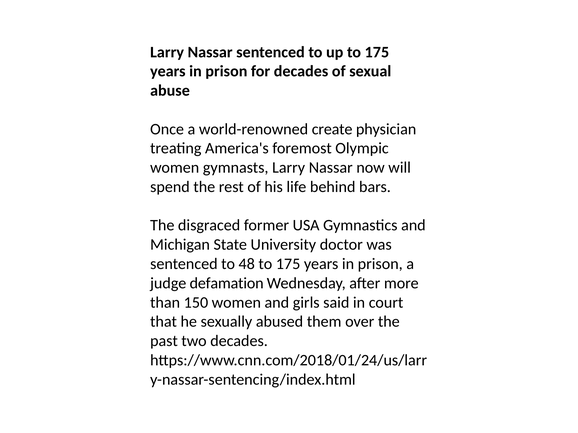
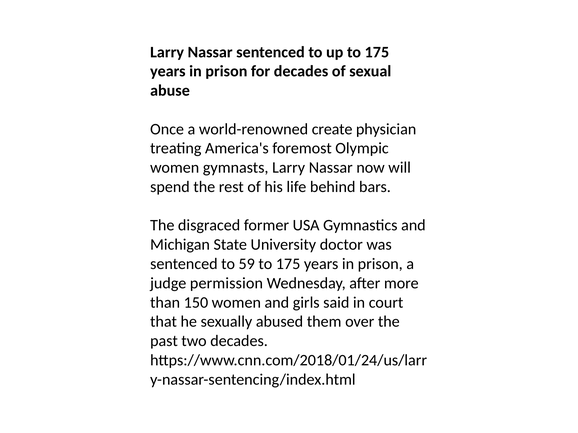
48: 48 -> 59
defamation: defamation -> permission
